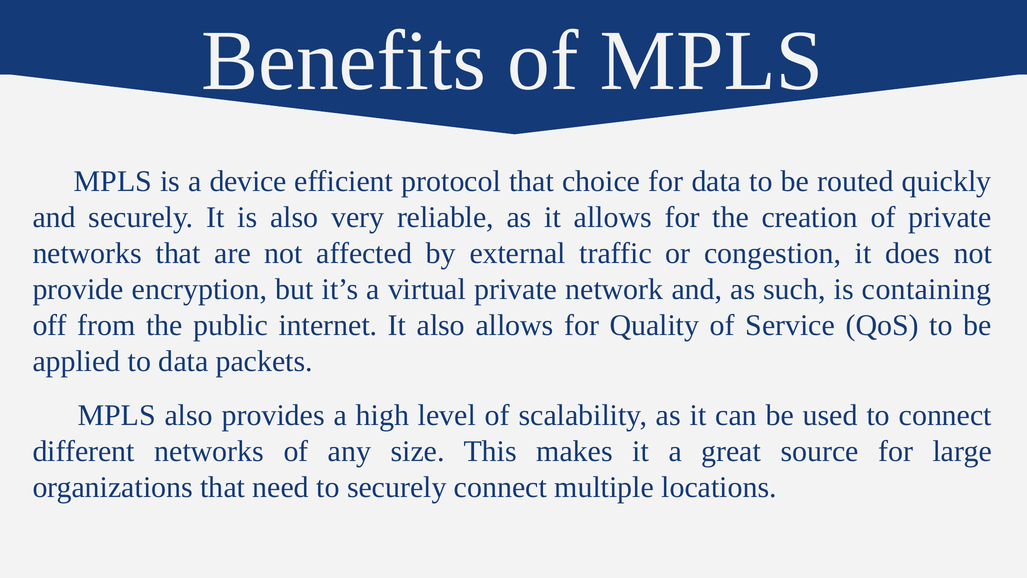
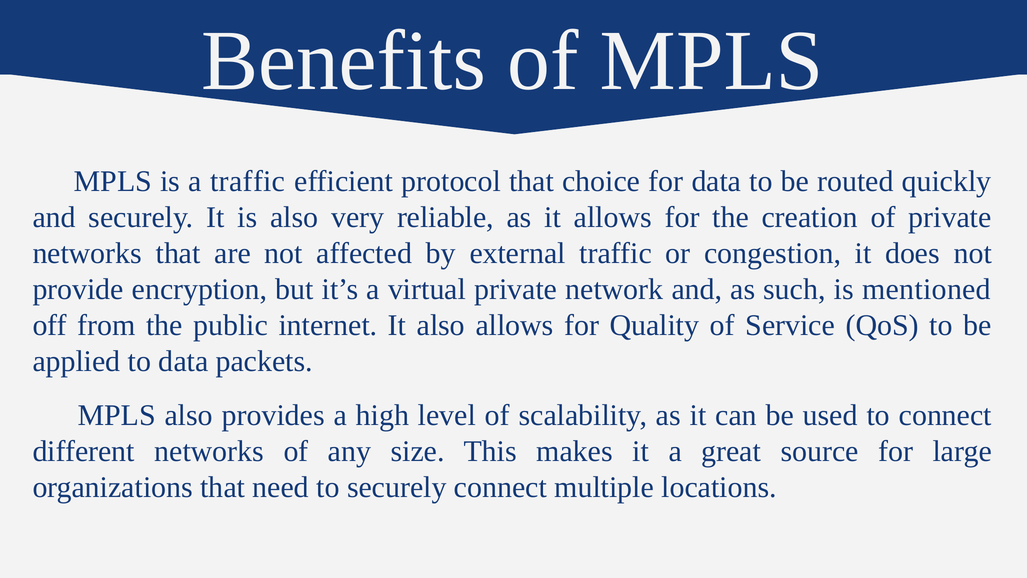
a device: device -> traffic
containing: containing -> mentioned
